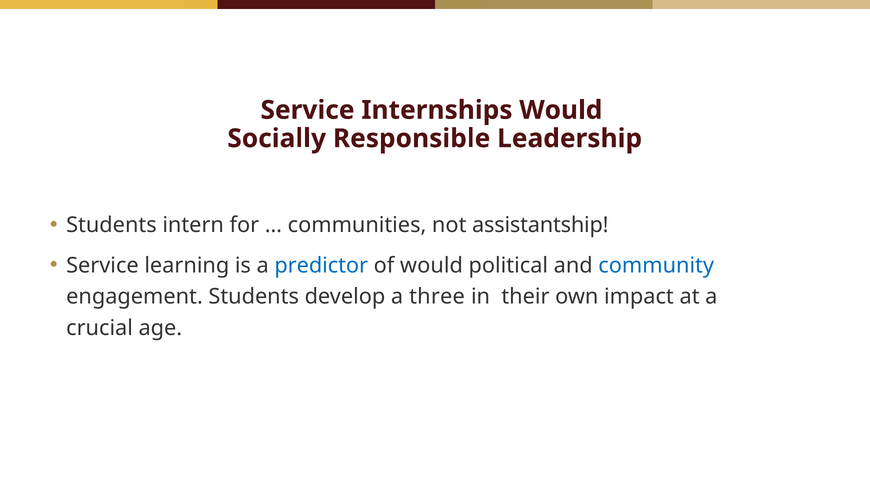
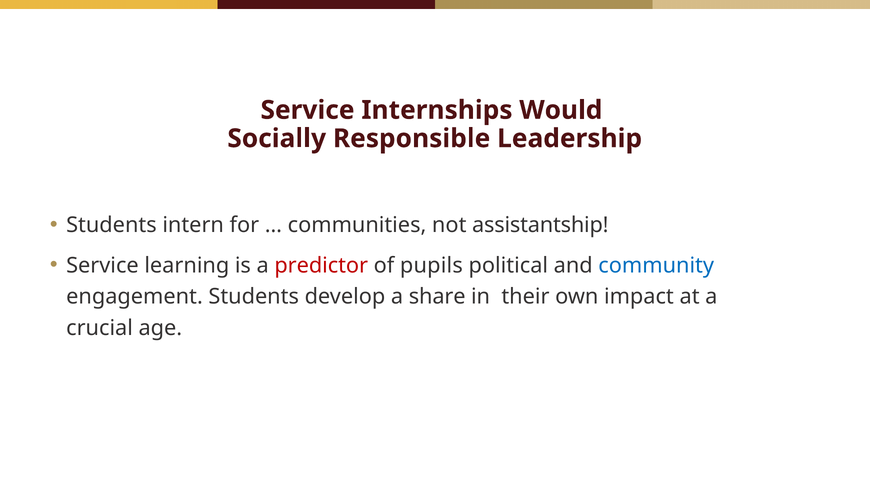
predictor colour: blue -> red
of would: would -> pupils
three: three -> share
